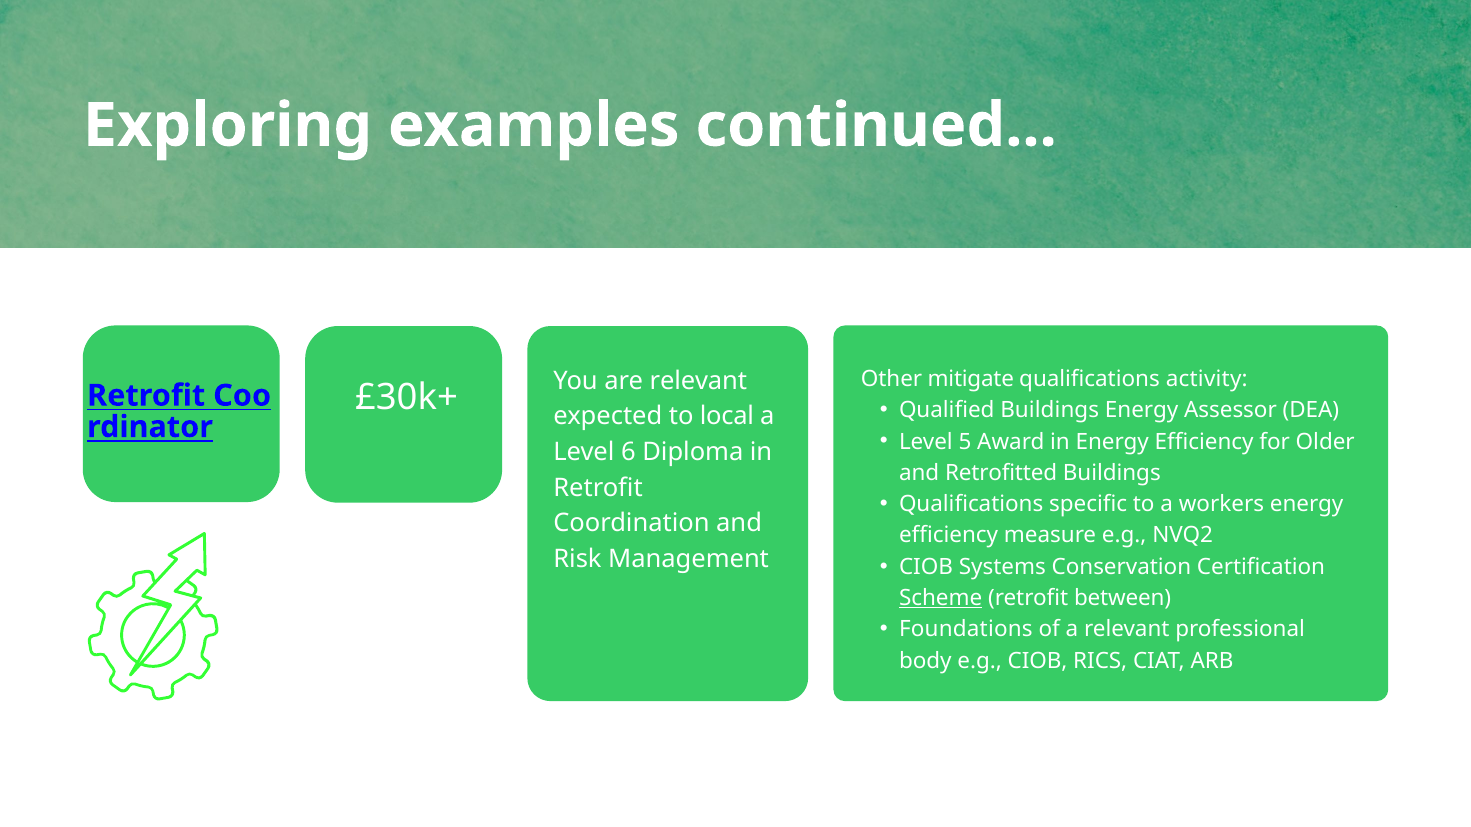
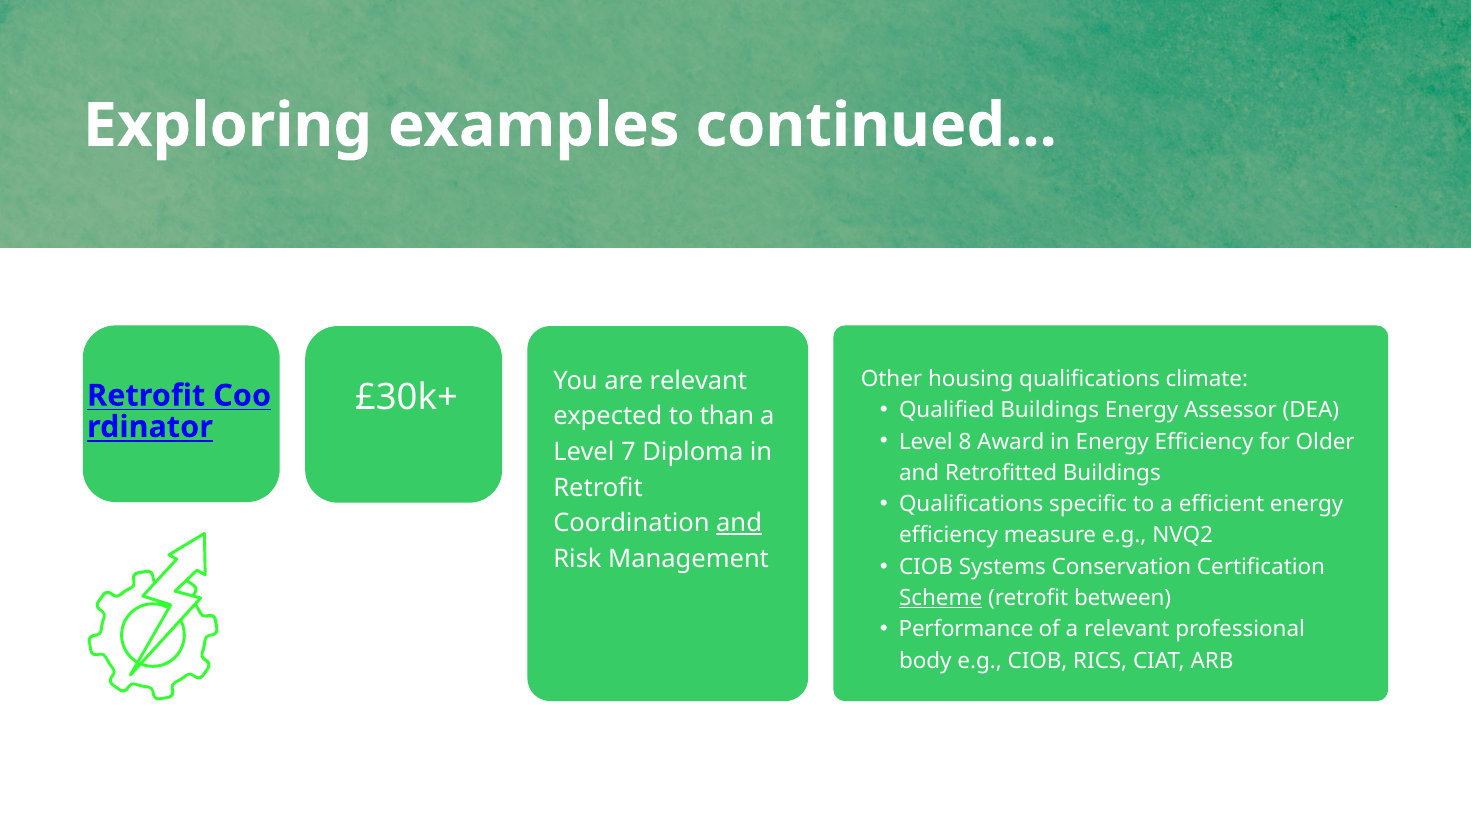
mitigate: mitigate -> housing
activity: activity -> climate
local: local -> than
5: 5 -> 8
6: 6 -> 7
workers: workers -> efficient
and at (739, 523) underline: none -> present
Foundations: Foundations -> Performance
